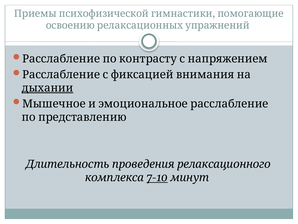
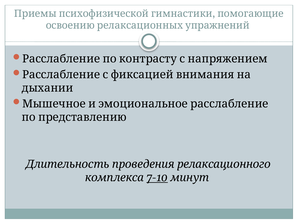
дыхании underline: present -> none
